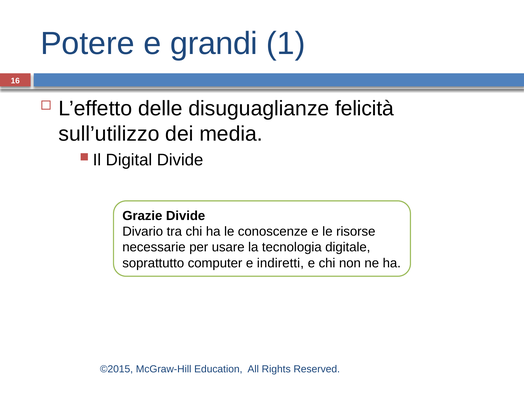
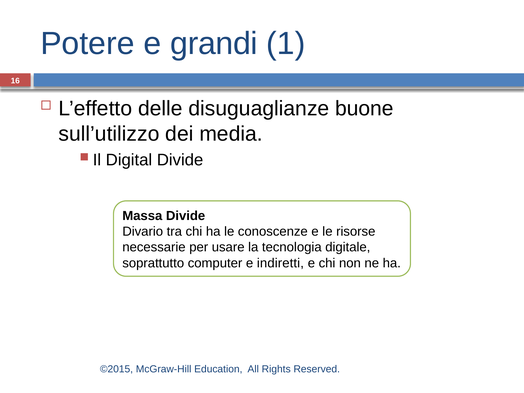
felicità: felicità -> buone
Grazie: Grazie -> Massa
